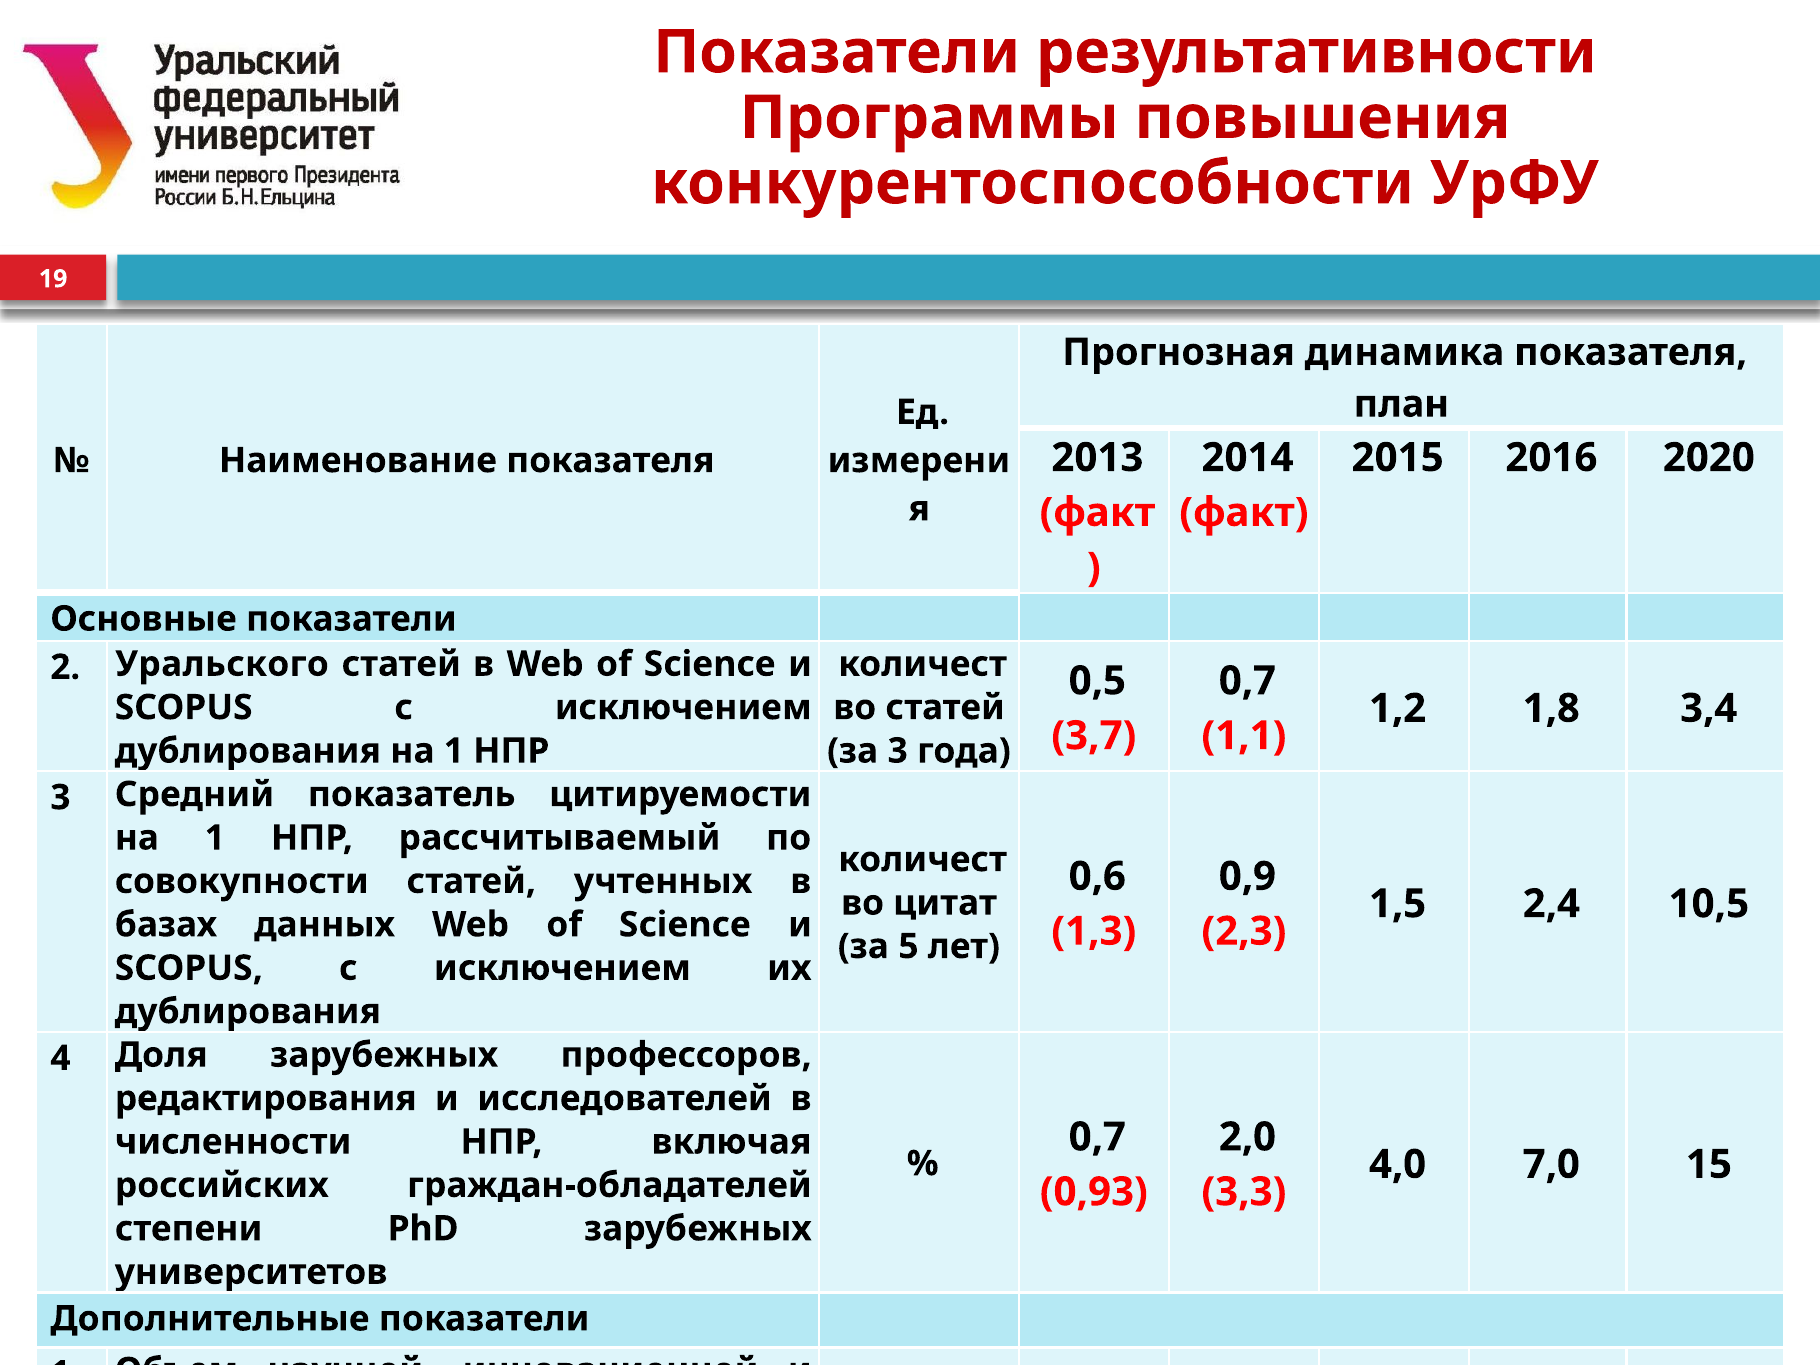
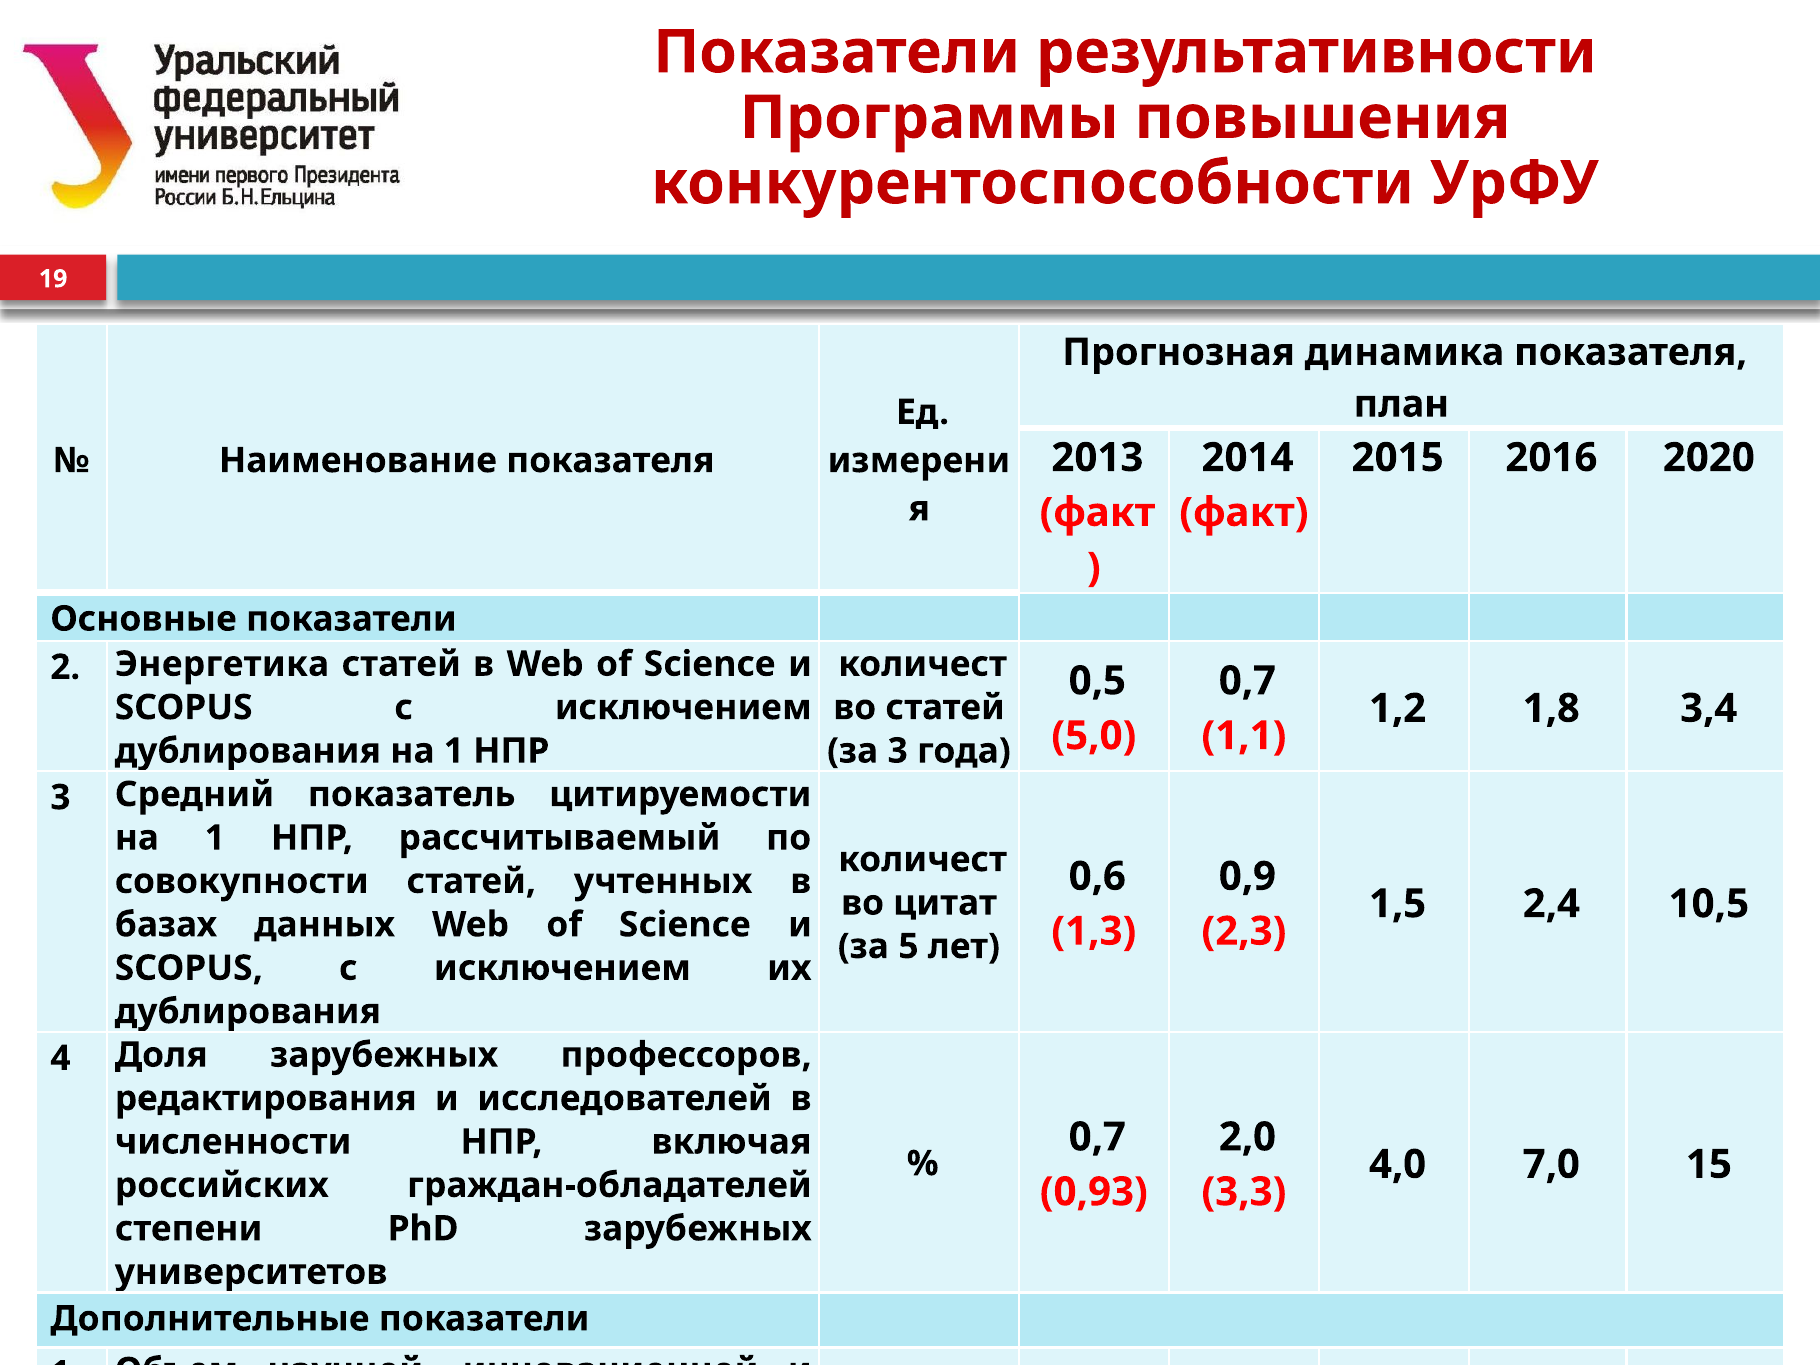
Уральского: Уральского -> Энергетика
3,7: 3,7 -> 5,0
